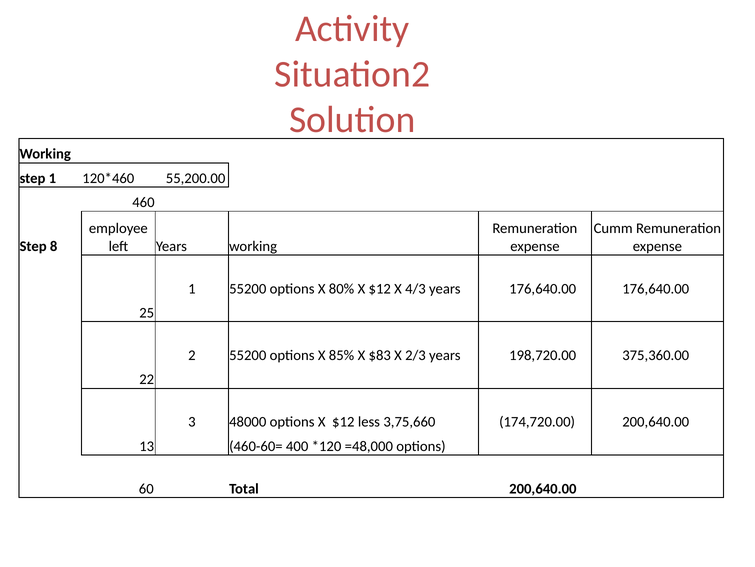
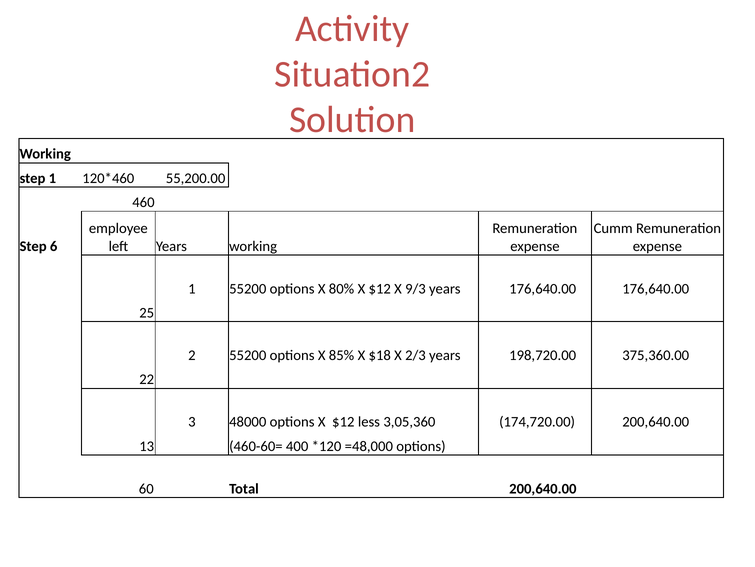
8: 8 -> 6
4/3: 4/3 -> 9/3
$83: $83 -> $18
3,75,660: 3,75,660 -> 3,05,360
